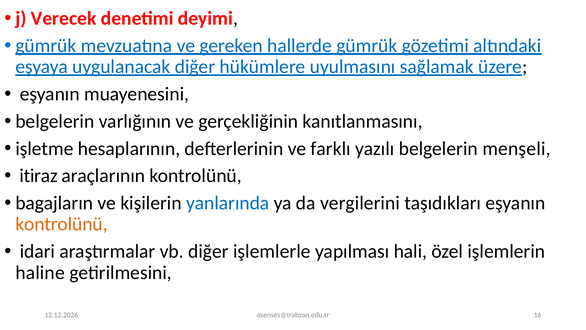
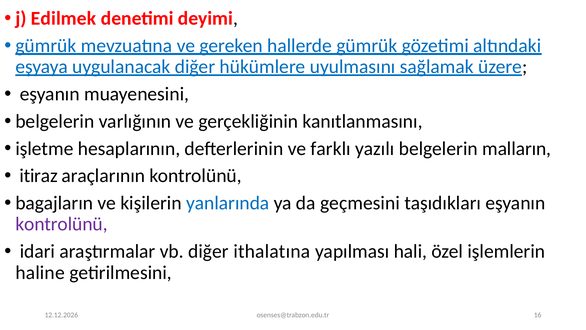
Verecek: Verecek -> Edilmek
menşeli: menşeli -> malların
vergilerini: vergilerini -> geçmesini
kontrolünü at (61, 224) colour: orange -> purple
işlemlerle: işlemlerle -> ithalatına
